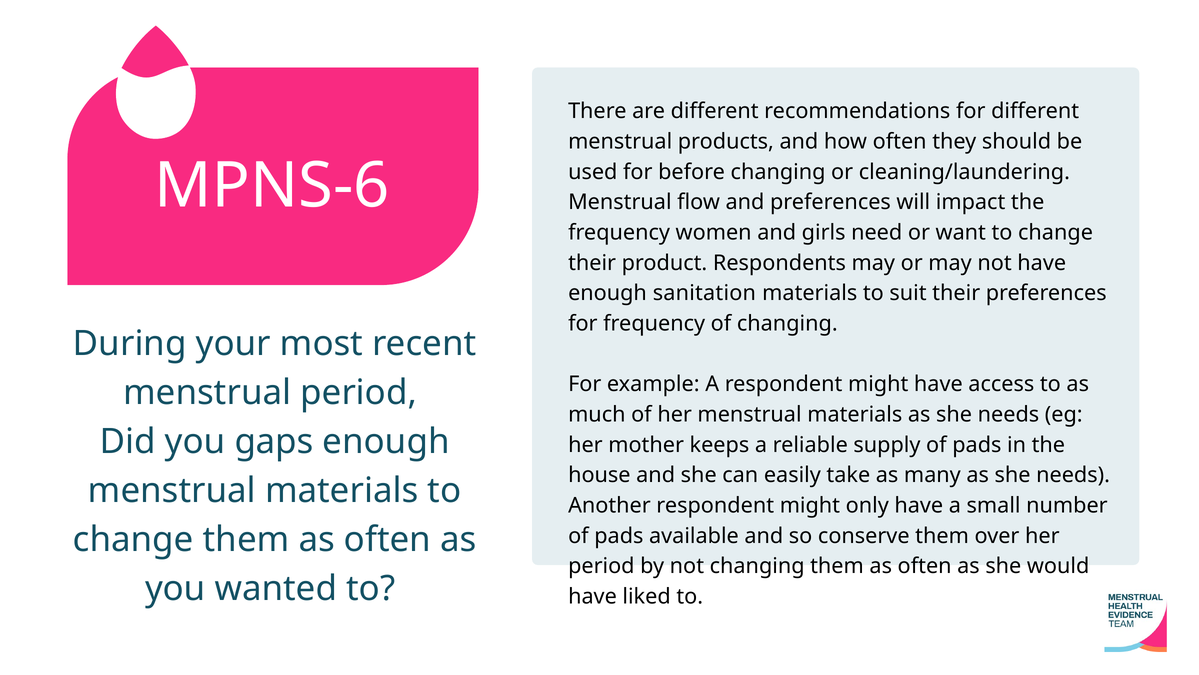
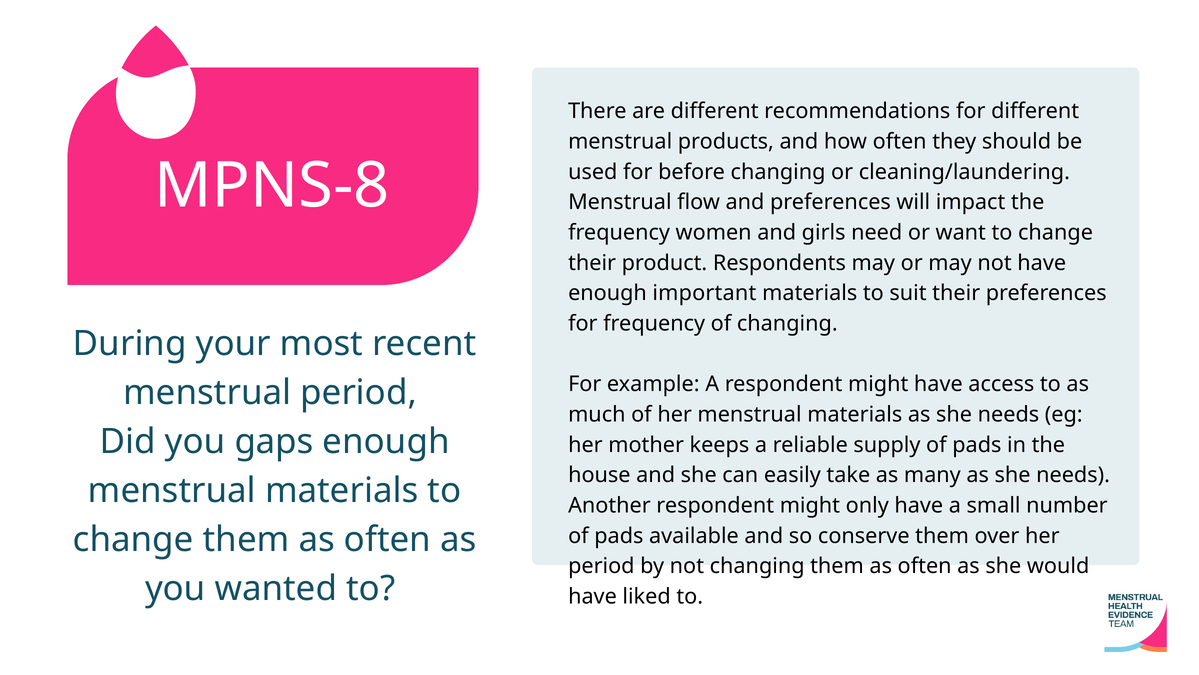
MPNS-6: MPNS-6 -> MPNS-8
sanitation: sanitation -> important
